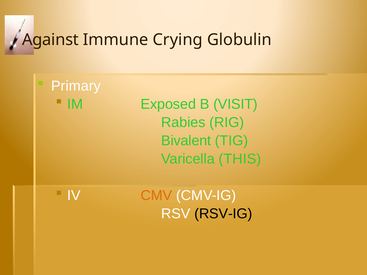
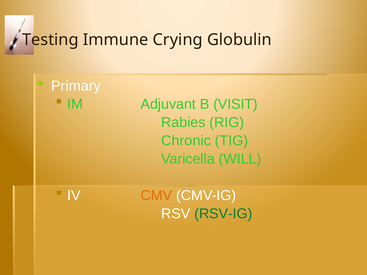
Against: Against -> Testing
Exposed: Exposed -> Adjuvant
Bivalent: Bivalent -> Chronic
THIS: THIS -> WILL
RSV-IG colour: black -> green
